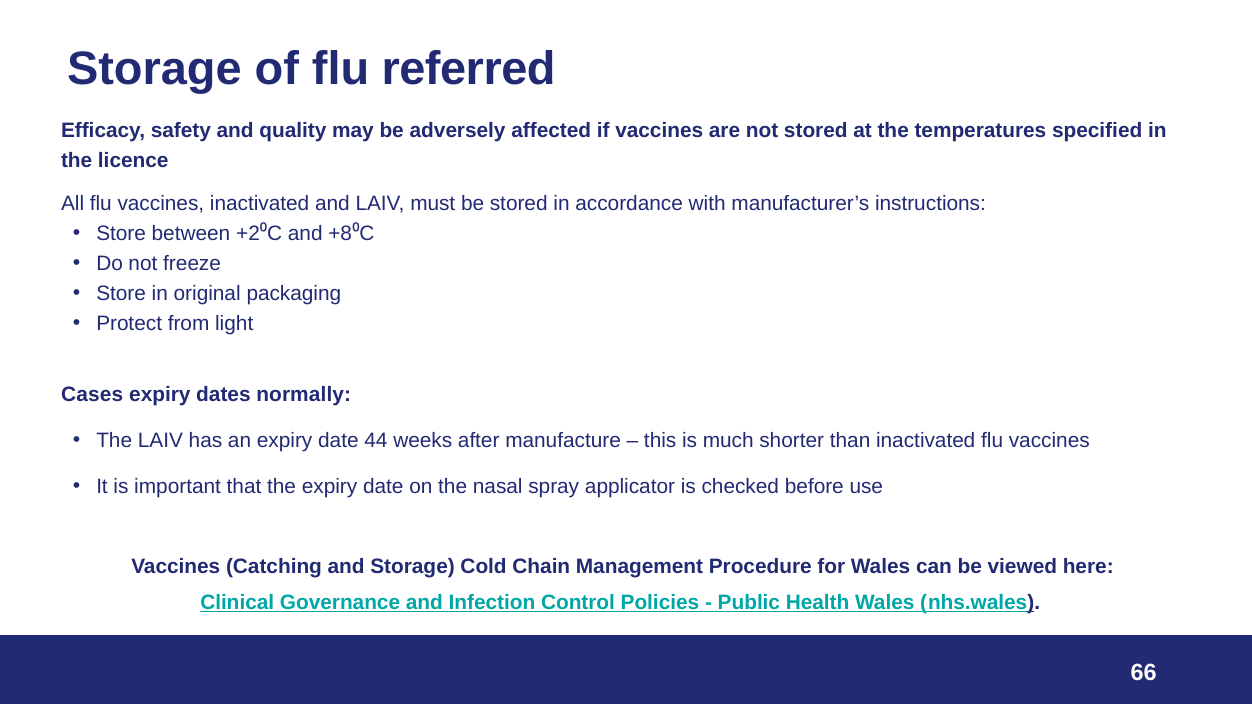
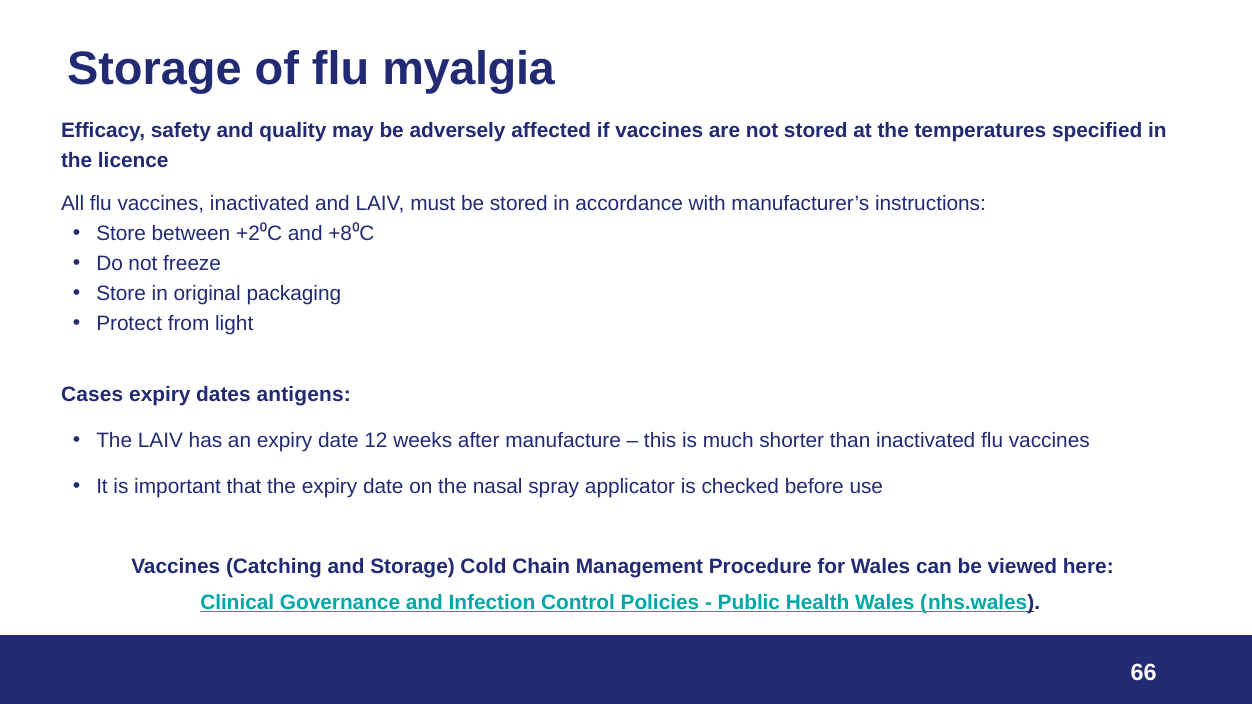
referred: referred -> myalgia
normally: normally -> antigens
44: 44 -> 12
